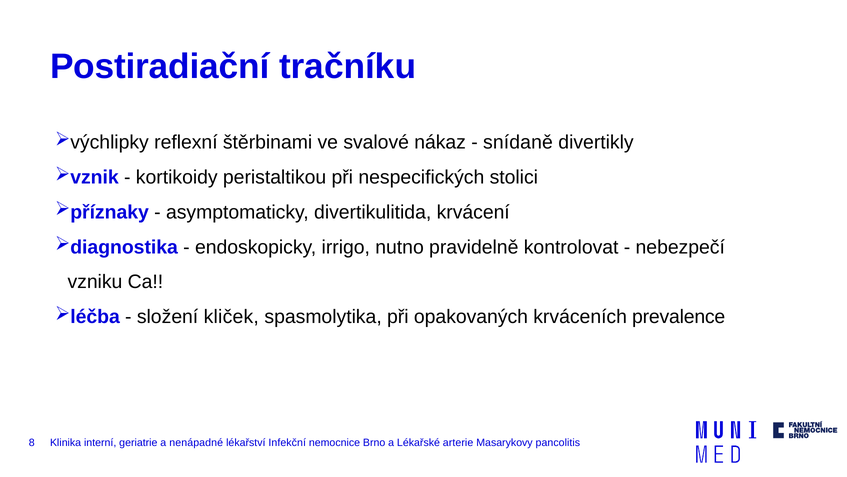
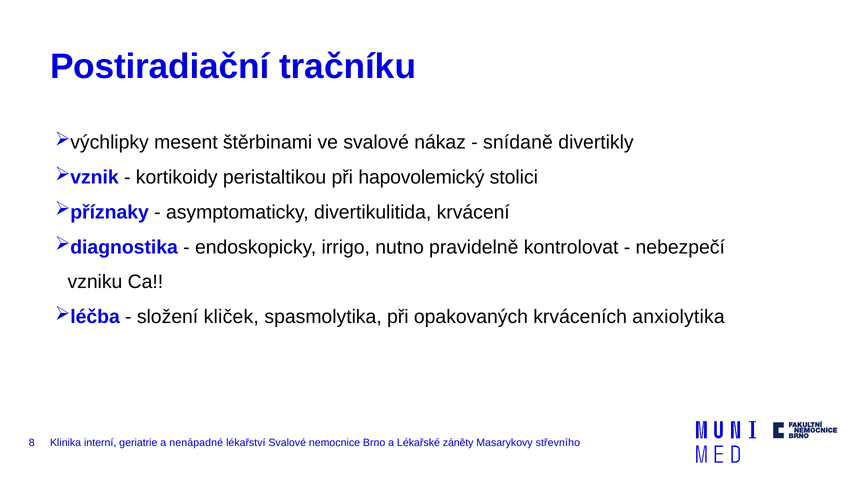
reflexní: reflexní -> mesent
nespecifických: nespecifických -> hapovolemický
prevalence: prevalence -> anxiolytika
lékařství Infekční: Infekční -> Svalové
arterie: arterie -> záněty
pancolitis: pancolitis -> střevního
